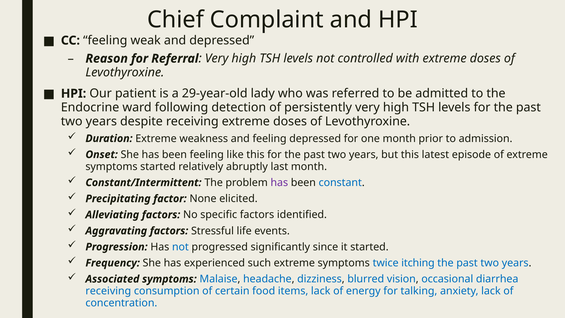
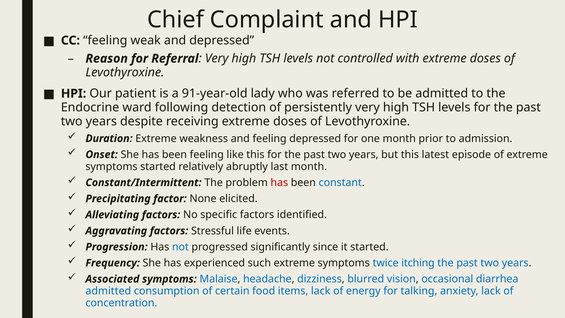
29-year-old: 29-year-old -> 91-year-old
has at (279, 183) colour: purple -> red
receiving at (108, 291): receiving -> admitted
